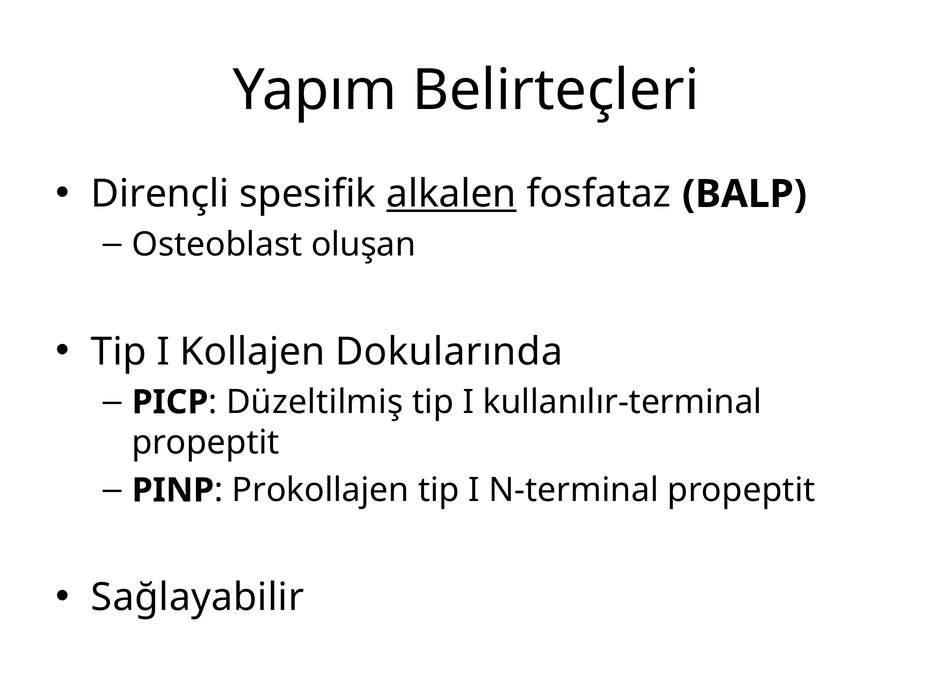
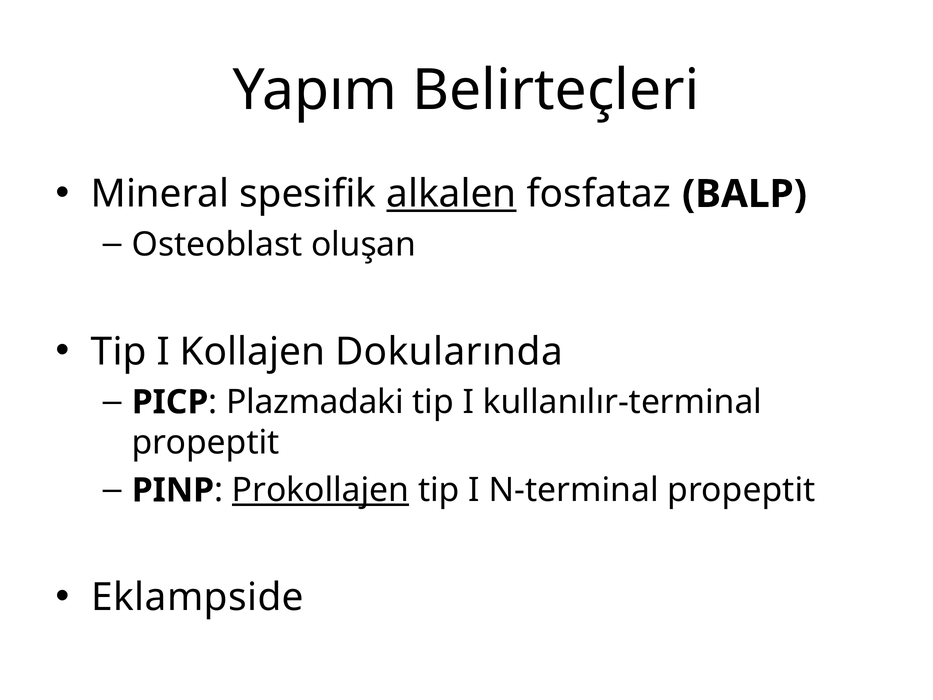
Dirençli: Dirençli -> Mineral
Düzeltilmiş: Düzeltilmiş -> Plazmadaki
Prokollajen underline: none -> present
Sağlayabilir: Sağlayabilir -> Eklampside
